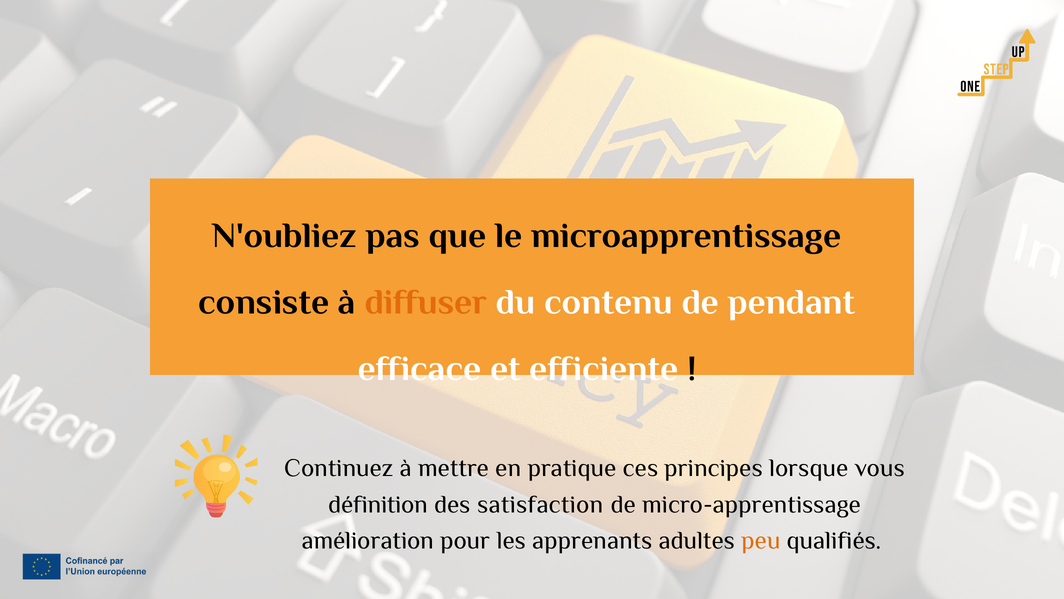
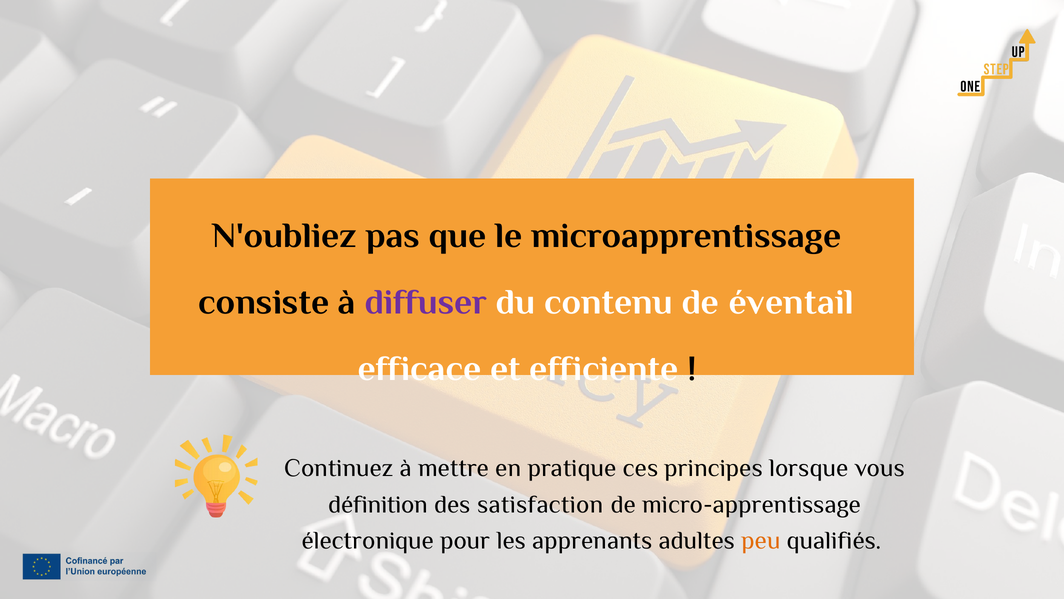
diffuser colour: orange -> purple
pendant: pendant -> éventail
amélioration: amélioration -> électronique
